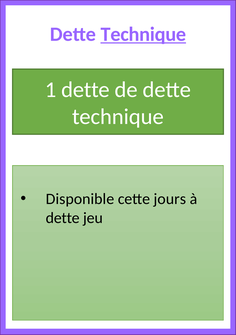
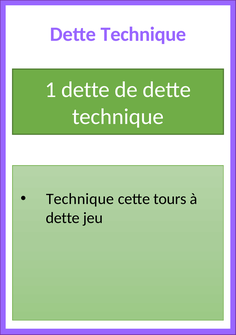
Technique at (143, 34) underline: present -> none
Disponible at (80, 199): Disponible -> Technique
jours: jours -> tours
